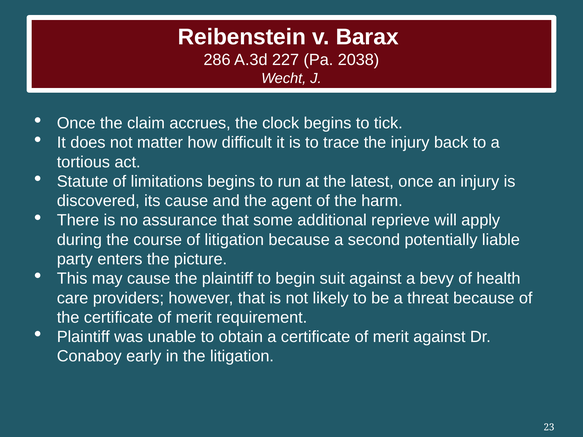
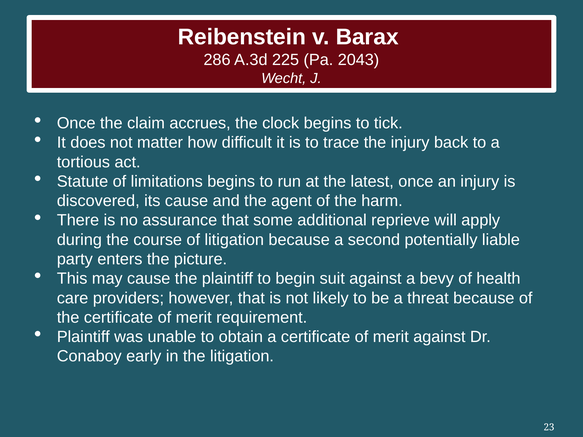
227: 227 -> 225
2038: 2038 -> 2043
